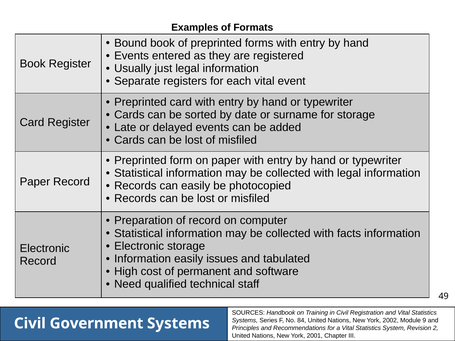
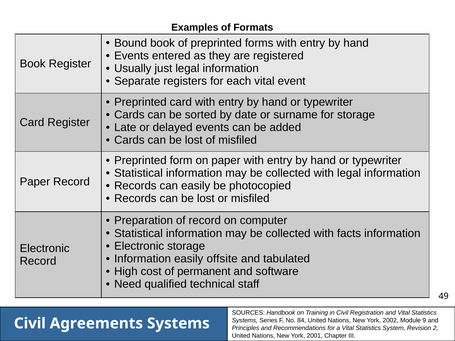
issues: issues -> offsite
Government: Government -> Agreements
